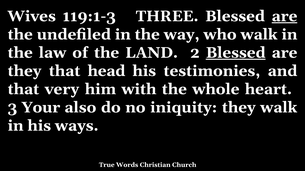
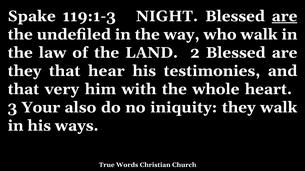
Wives: Wives -> Spake
THREE: THREE -> NIGHT
Blessed at (236, 53) underline: present -> none
head: head -> hear
